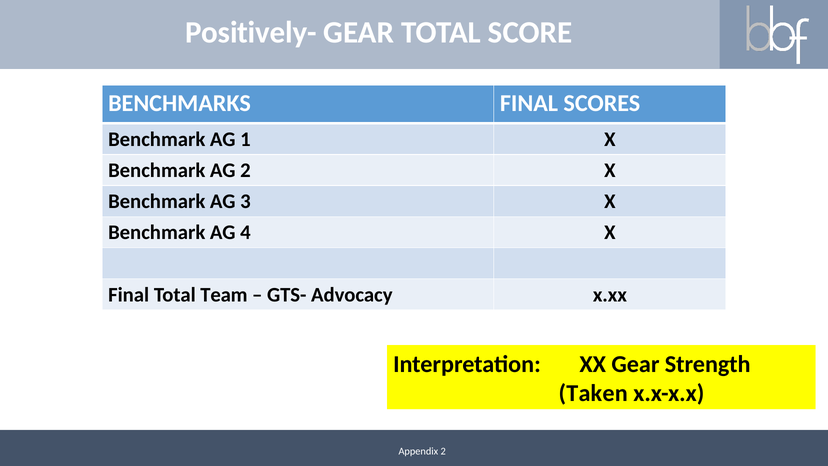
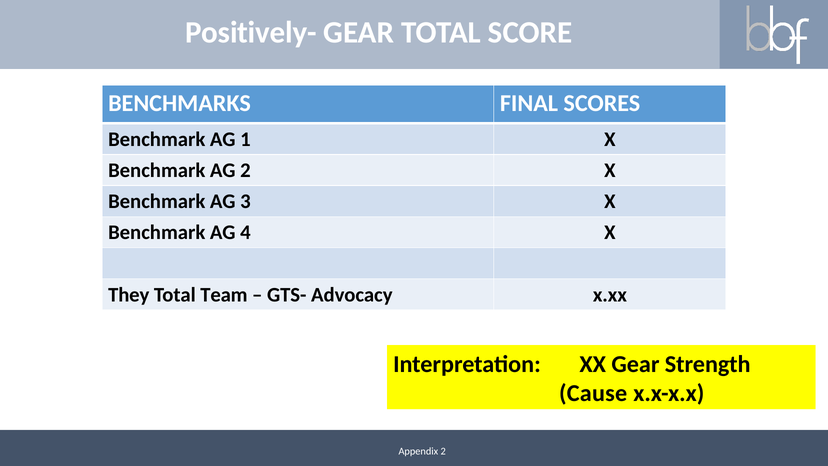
Final at (129, 295): Final -> They
Taken: Taken -> Cause
